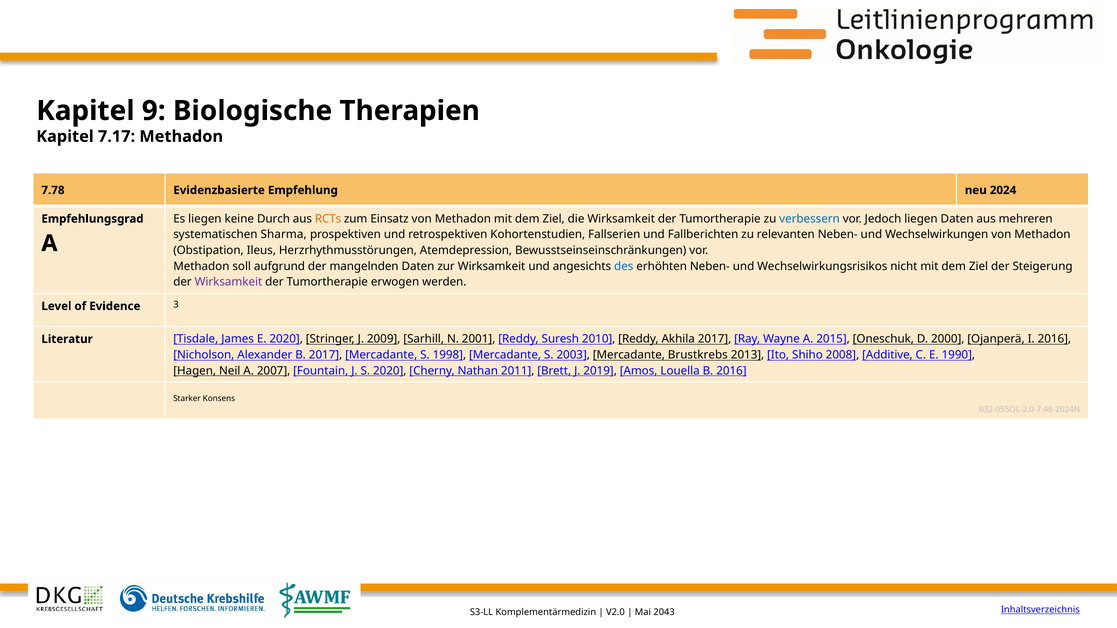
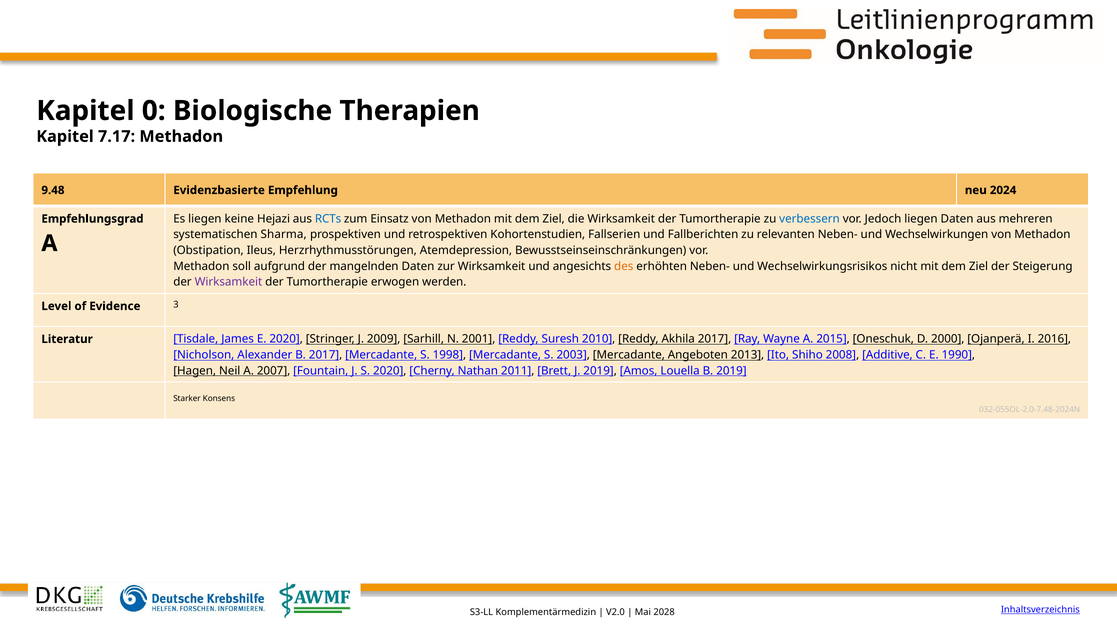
9: 9 -> 0
7.78: 7.78 -> 9.48
Durch: Durch -> Hejazi
RCTs colour: orange -> blue
des colour: blue -> orange
Brustkrebs: Brustkrebs -> Angeboten
B 2016: 2016 -> 2019
2043: 2043 -> 2028
